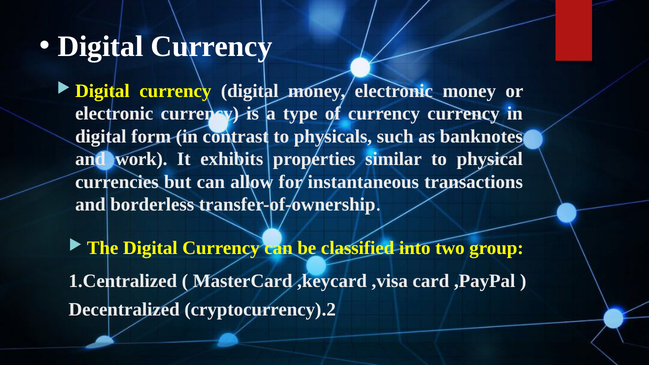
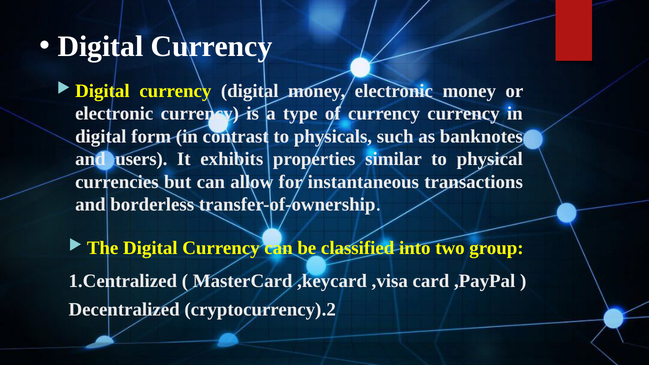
work: work -> users
